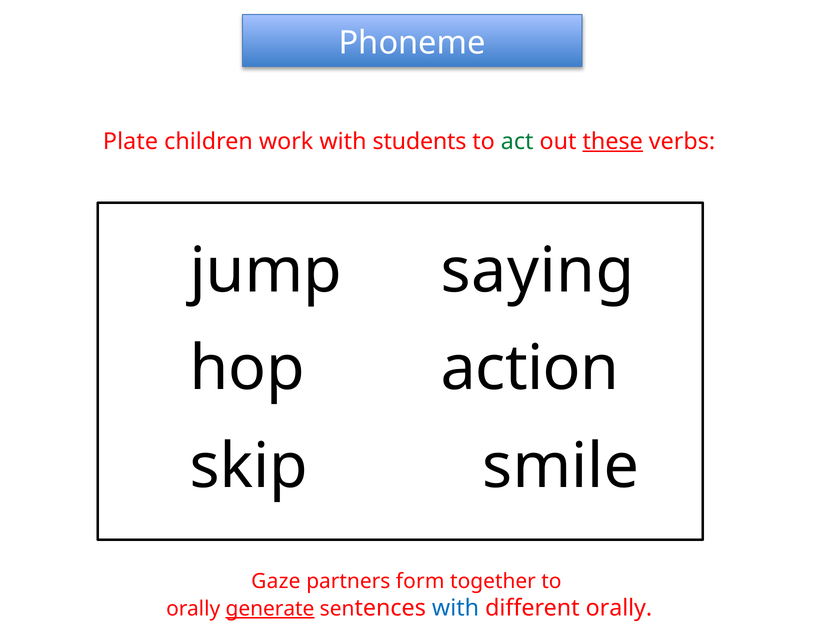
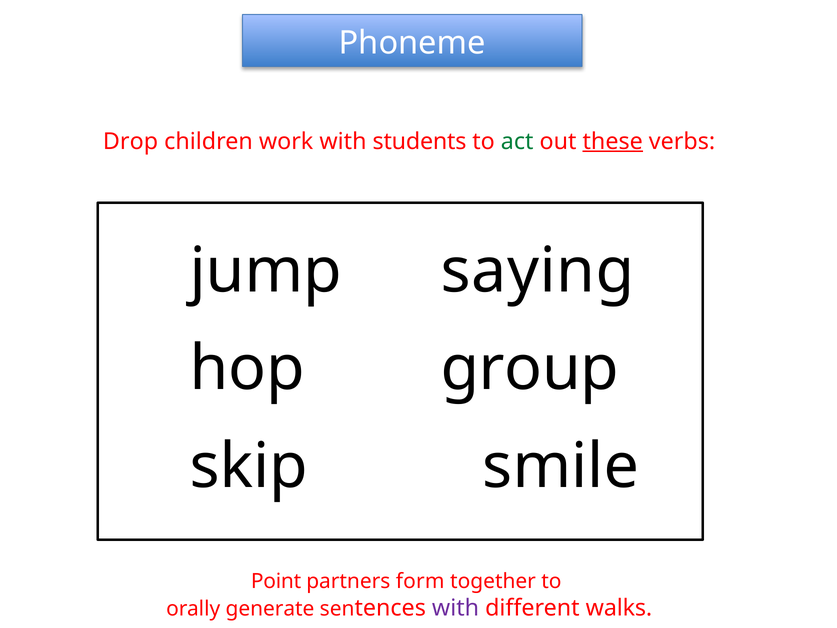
Plate: Plate -> Drop
action: action -> group
Gaze: Gaze -> Point
generate underline: present -> none
with at (456, 608) colour: blue -> purple
different orally: orally -> walks
